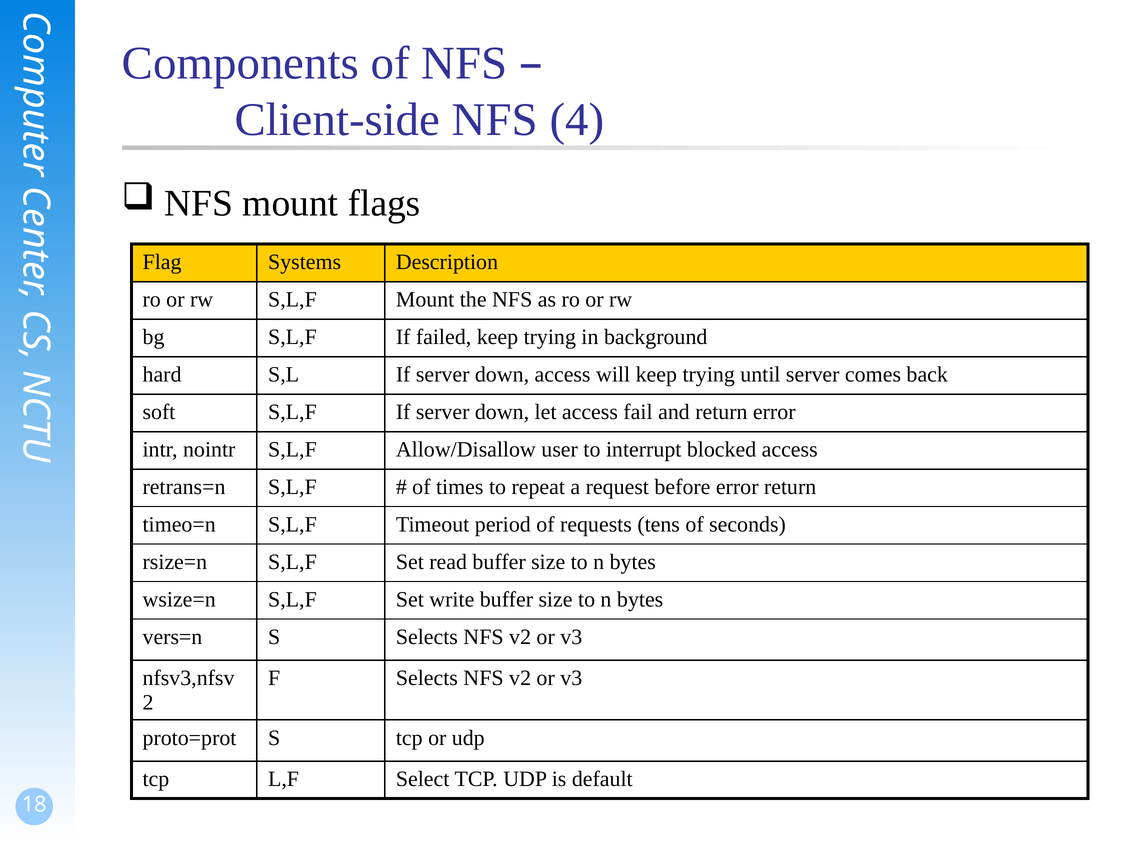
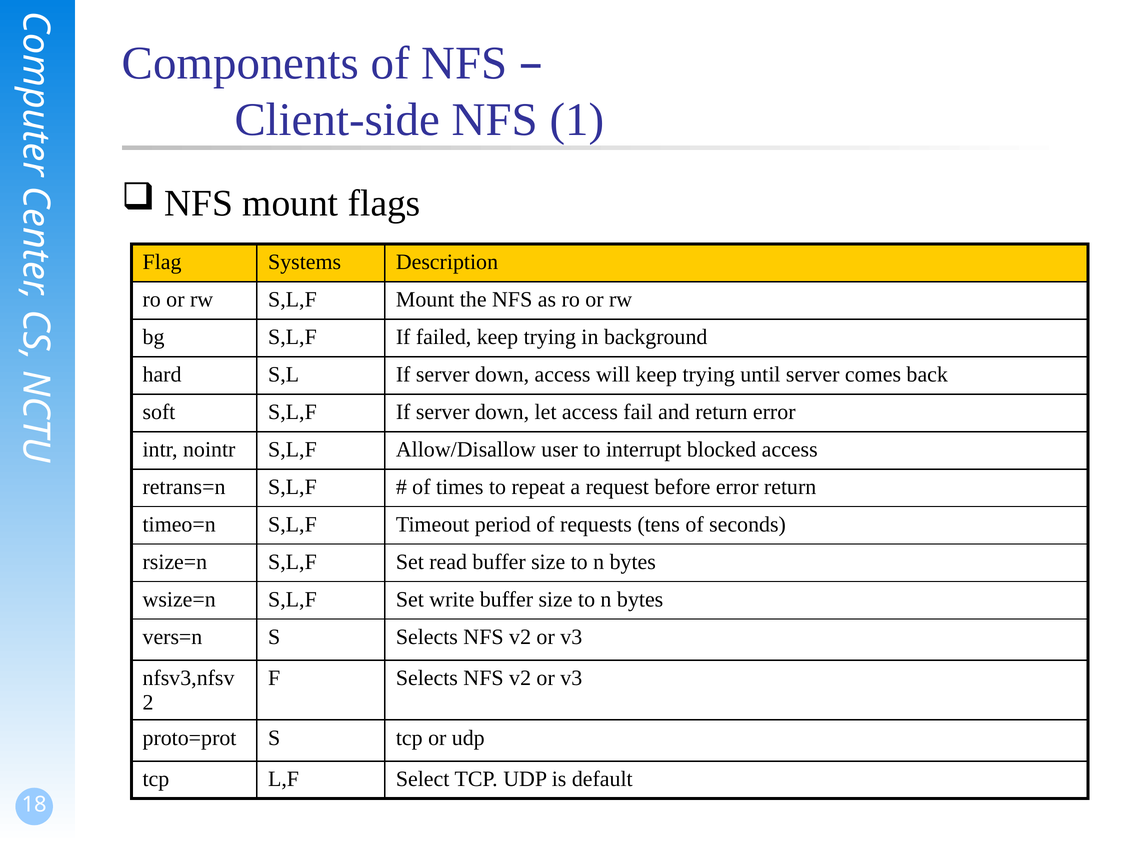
4: 4 -> 1
